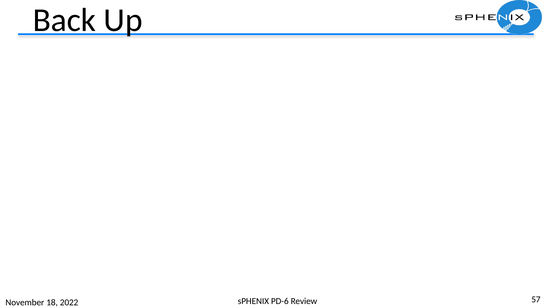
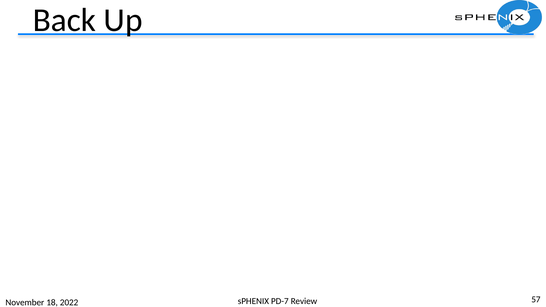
PD-6: PD-6 -> PD-7
